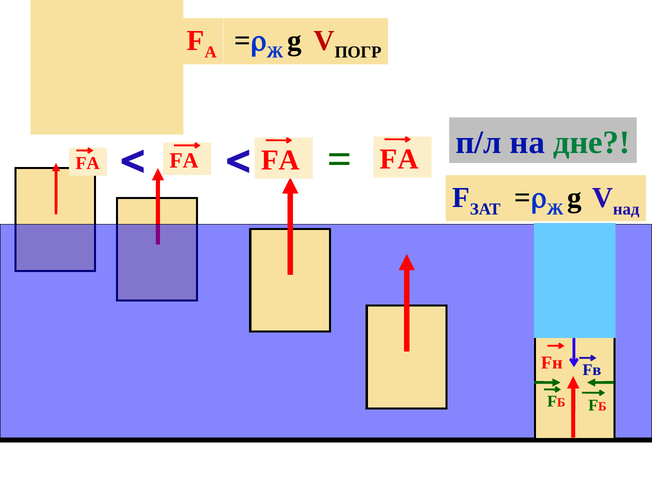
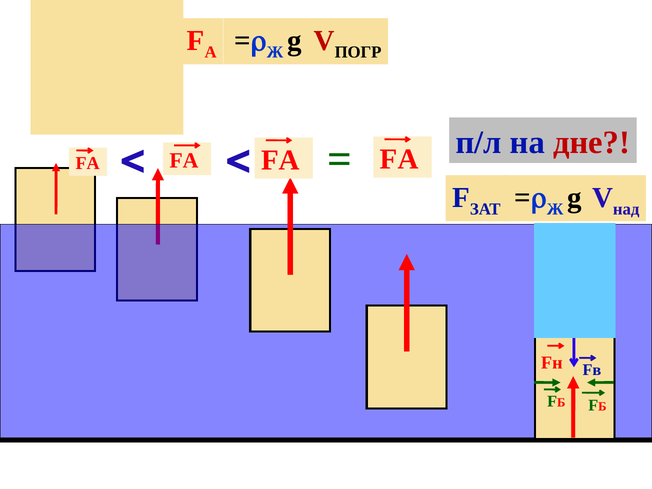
дне colour: green -> red
